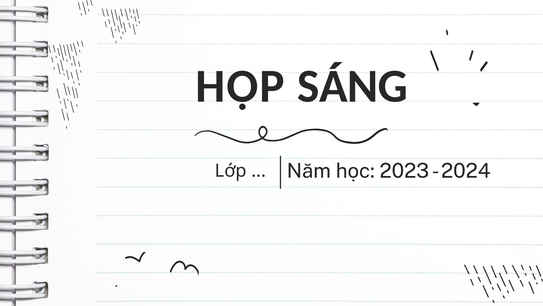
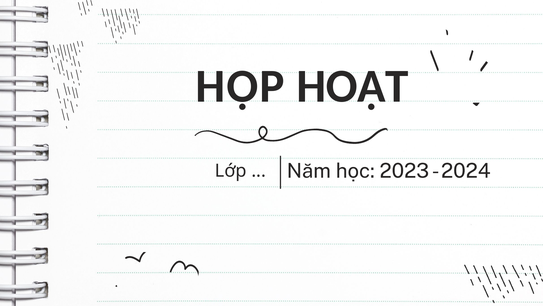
SÁNG: SÁNG -> HOẠT
